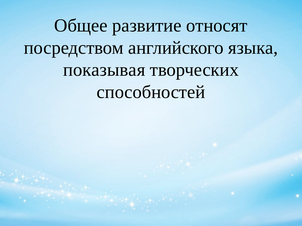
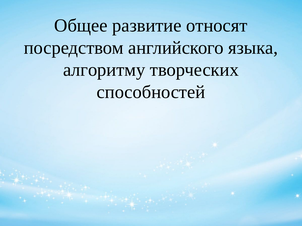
показывая: показывая -> алгоритму
